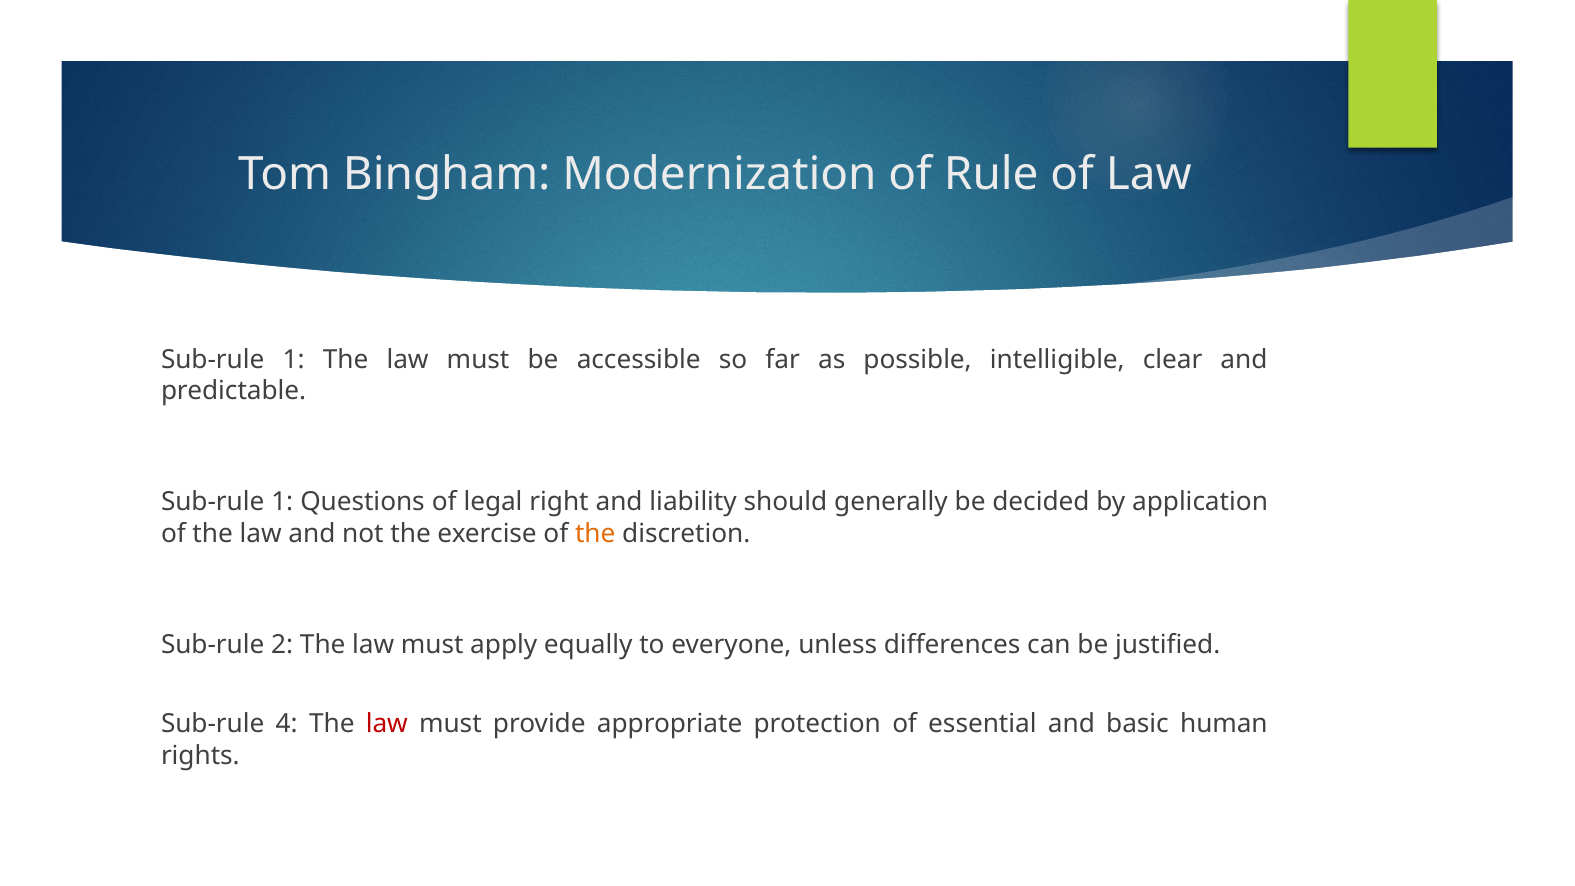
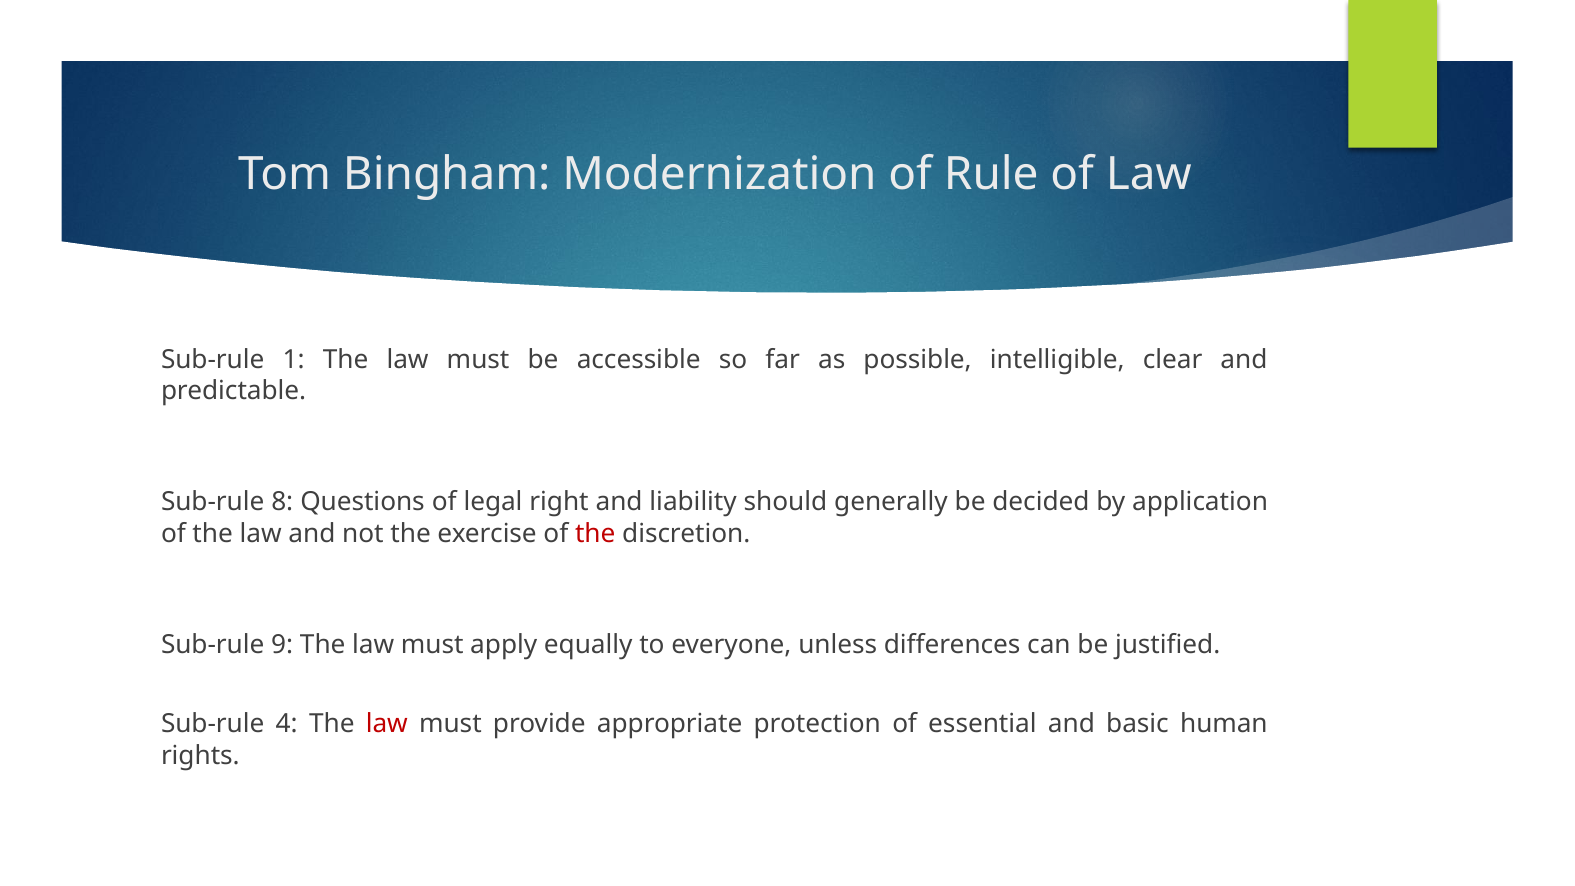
1 at (282, 502): 1 -> 8
the at (595, 534) colour: orange -> red
2: 2 -> 9
